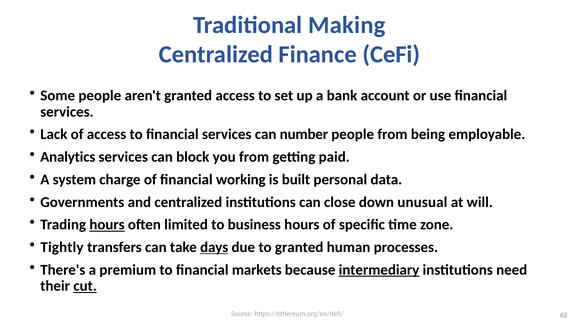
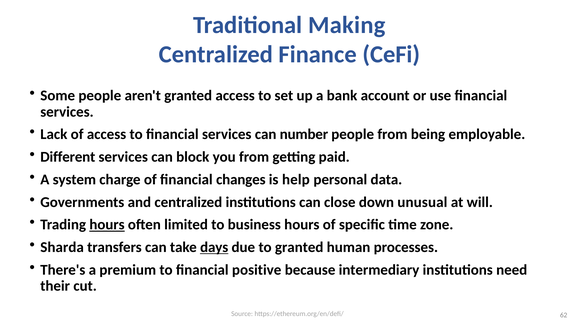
Analytics: Analytics -> Different
working: working -> changes
built: built -> help
Tightly: Tightly -> Sharda
markets: markets -> positive
intermediary underline: present -> none
cut underline: present -> none
